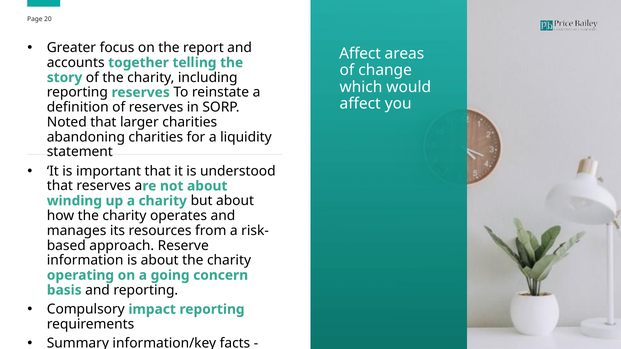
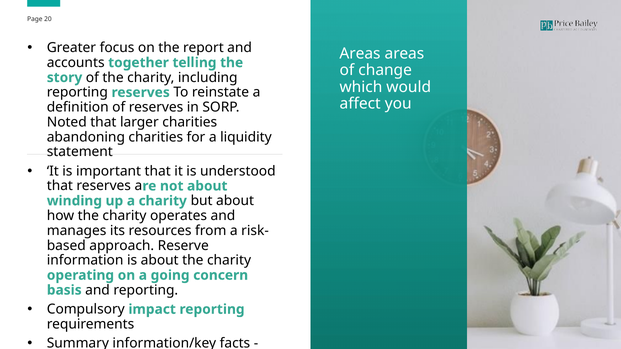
Affect at (360, 54): Affect -> Areas
